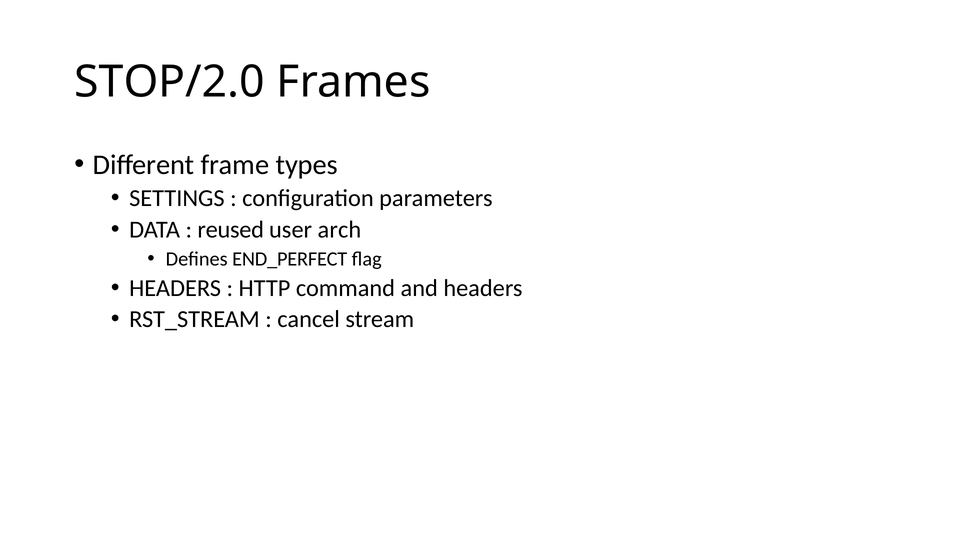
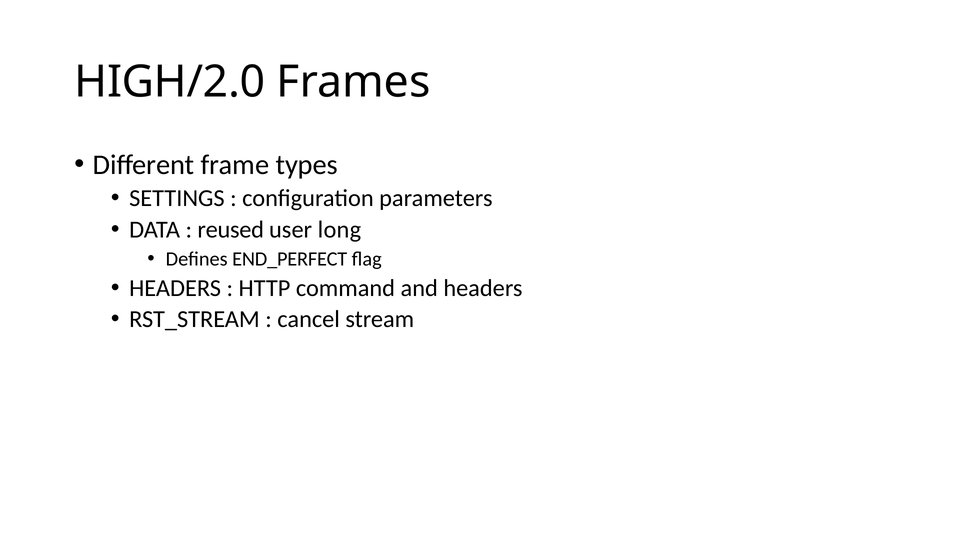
STOP/2.0: STOP/2.0 -> HIGH/2.0
arch: arch -> long
